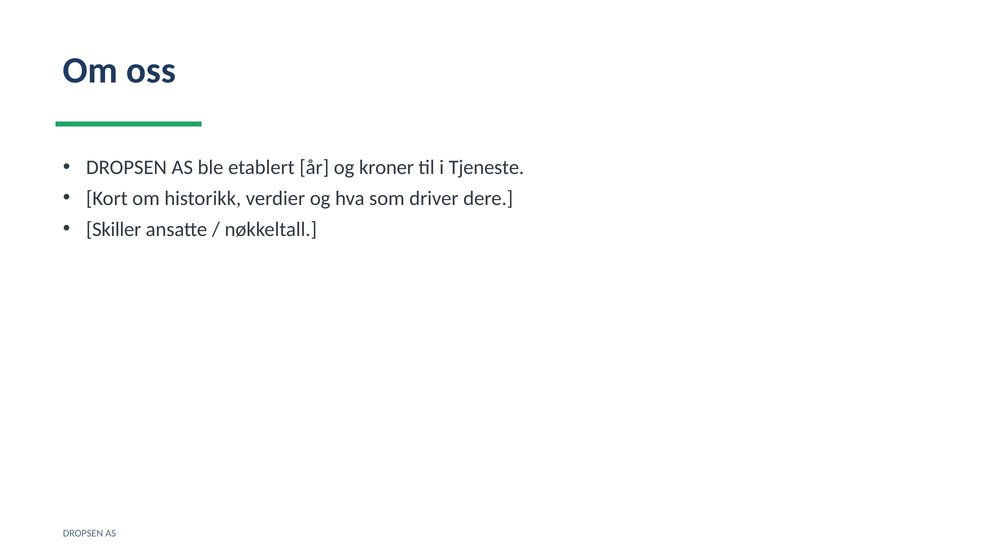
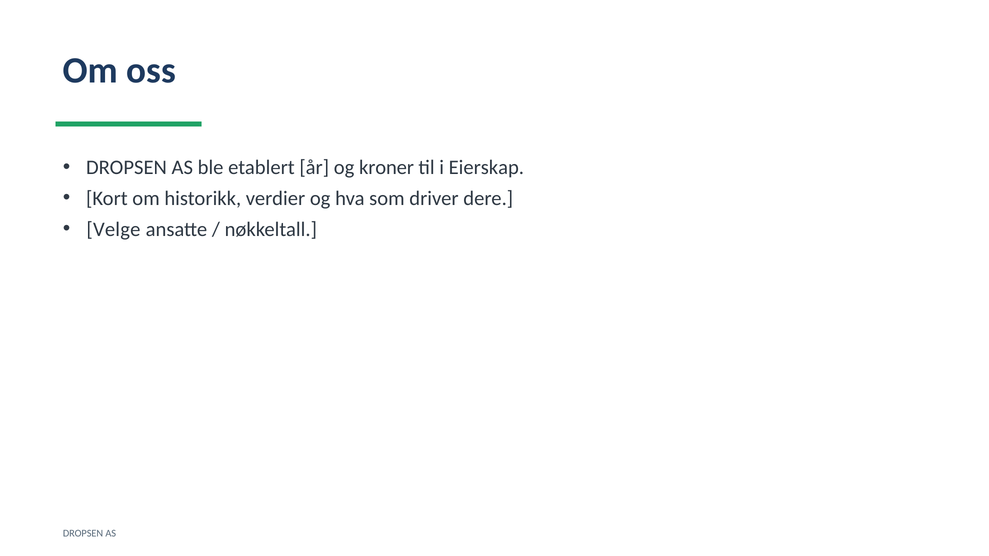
Tjeneste: Tjeneste -> Eierskap
Skiller: Skiller -> Velge
